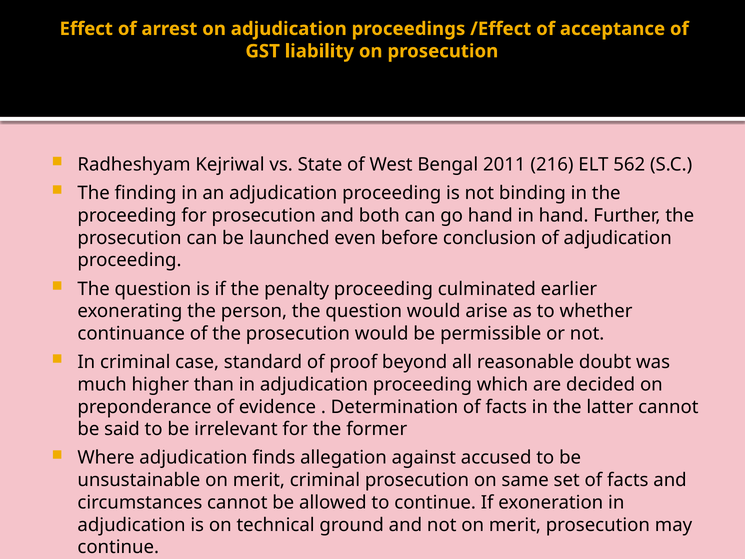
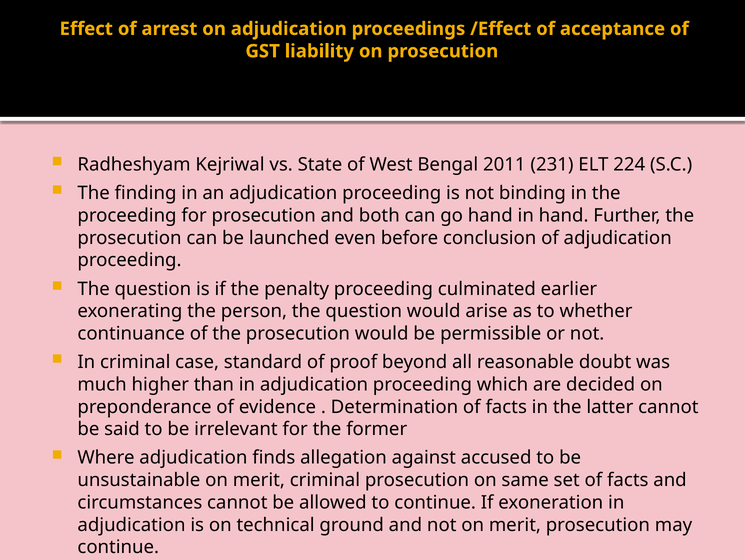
216: 216 -> 231
562: 562 -> 224
